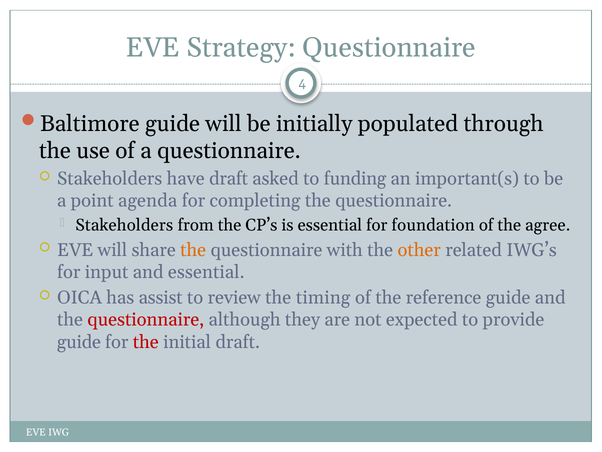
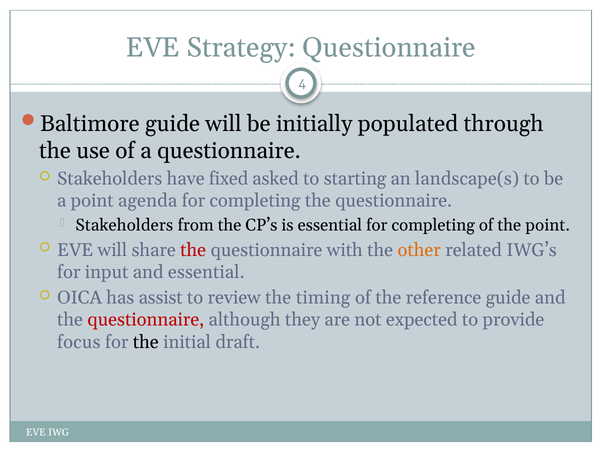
have draft: draft -> fixed
funding: funding -> starting
important(s: important(s -> landscape(s
essential for foundation: foundation -> completing
the agree: agree -> point
the at (193, 250) colour: orange -> red
guide at (79, 342): guide -> focus
the at (146, 342) colour: red -> black
